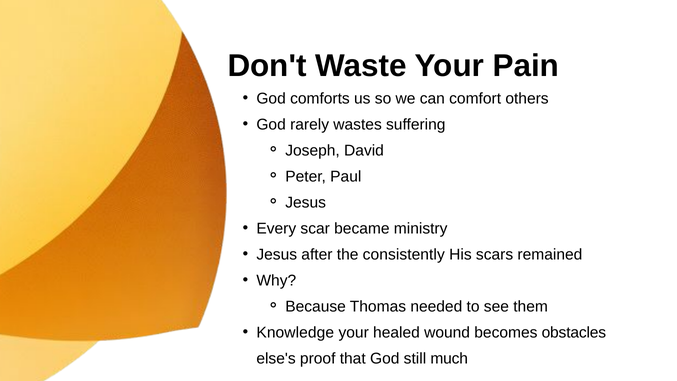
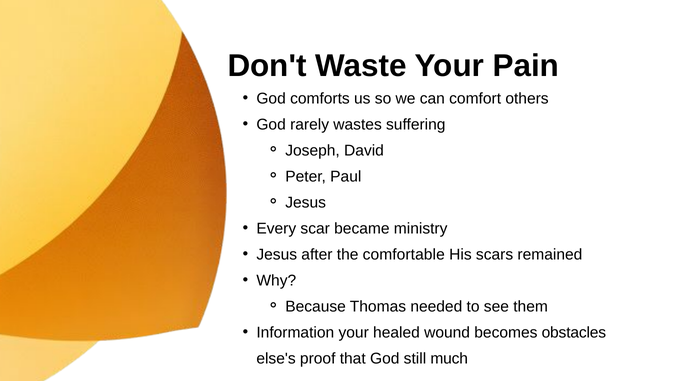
consistently: consistently -> comfortable
Knowledge: Knowledge -> Information
